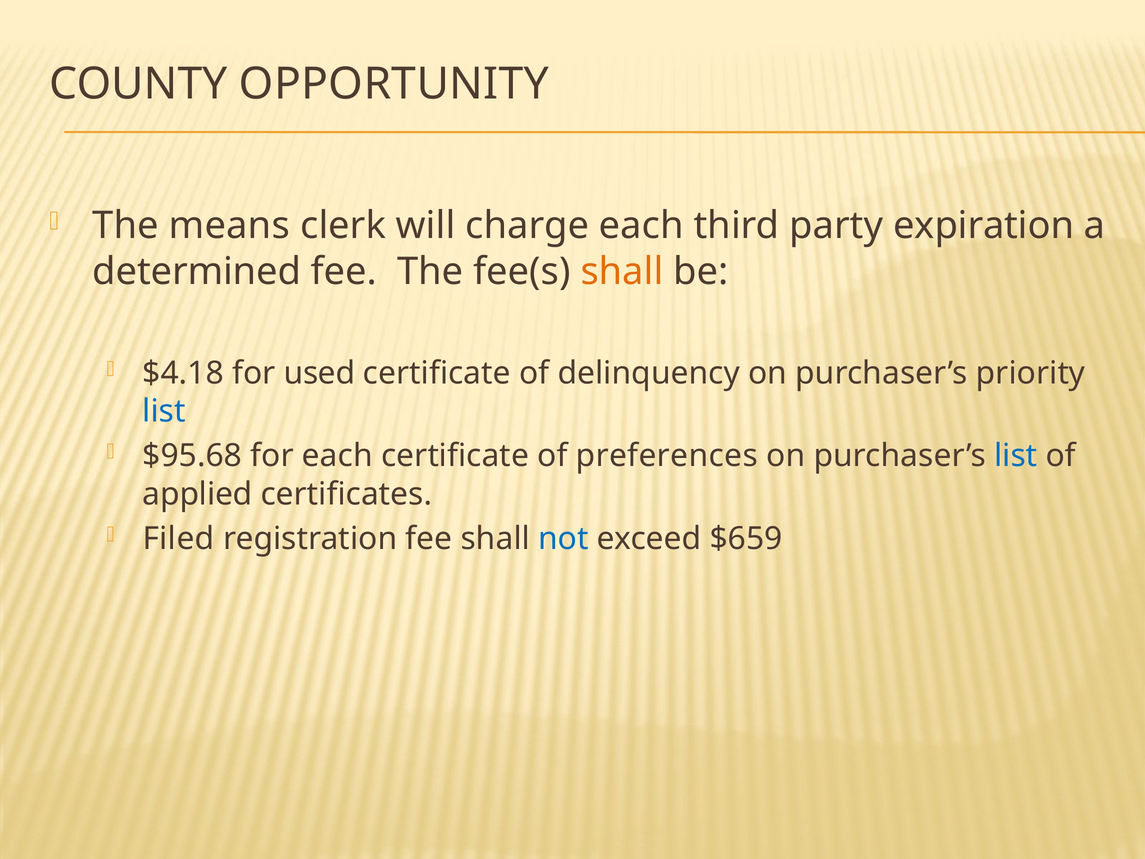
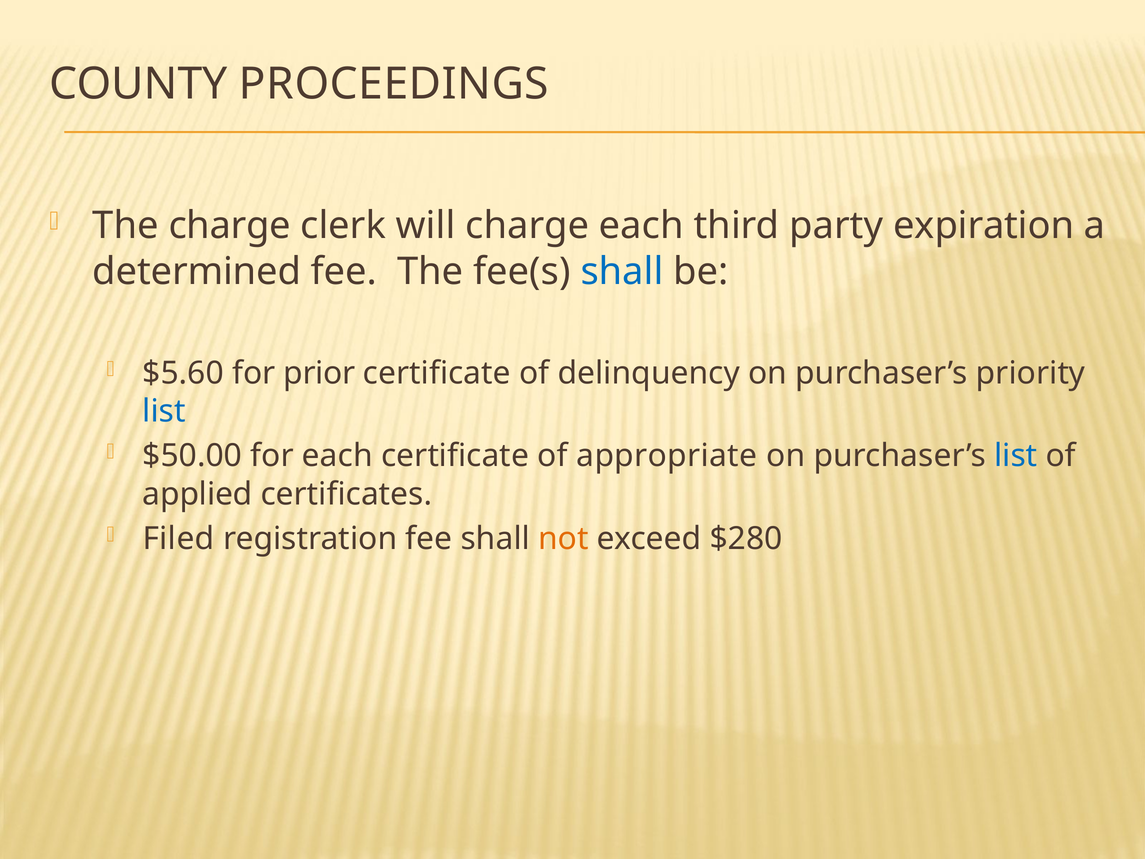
OPPORTUNITY: OPPORTUNITY -> PROCEEDINGS
The means: means -> charge
shall at (622, 272) colour: orange -> blue
$4.18: $4.18 -> $5.60
used: used -> prior
$95.68: $95.68 -> $50.00
preferences: preferences -> appropriate
not colour: blue -> orange
$659: $659 -> $280
